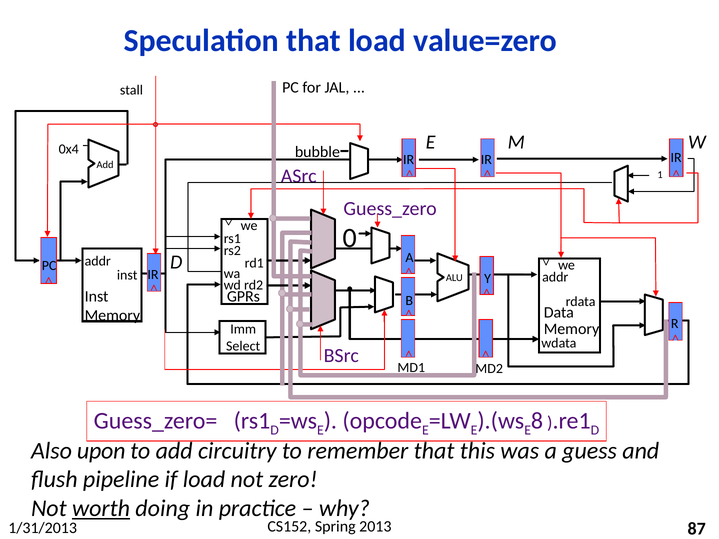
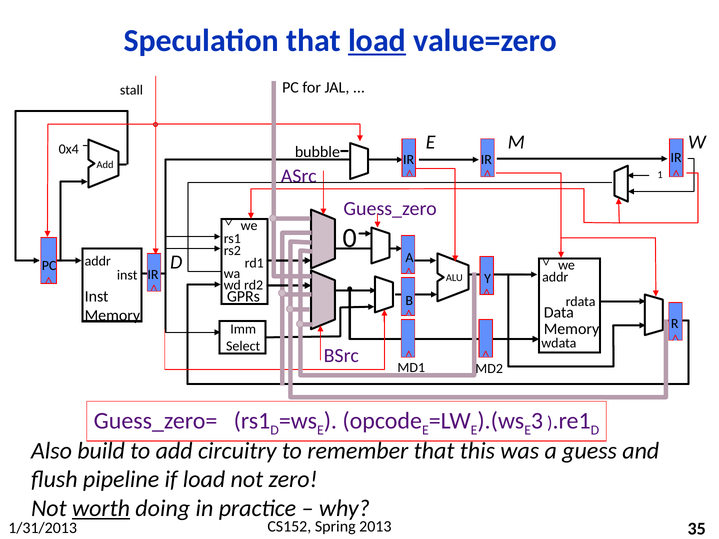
load at (377, 41) underline: none -> present
8: 8 -> 3
upon: upon -> build
87: 87 -> 35
